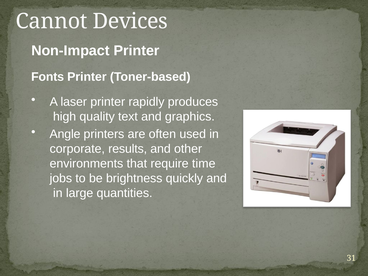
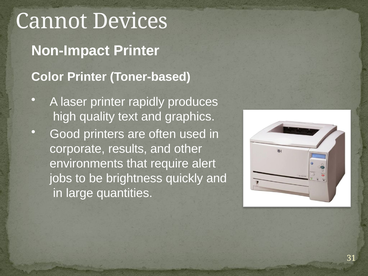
Fonts: Fonts -> Color
Angle: Angle -> Good
time: time -> alert
